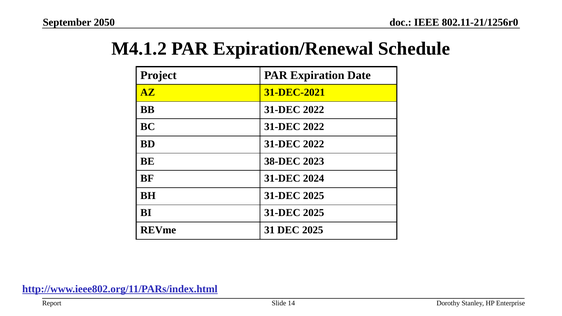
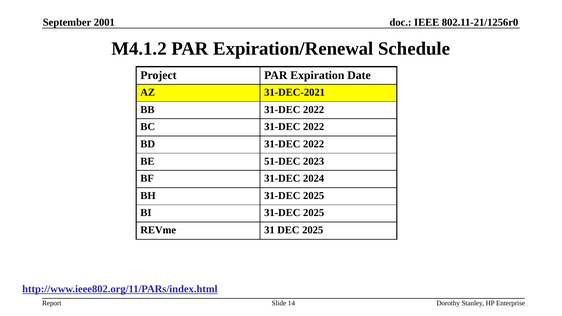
2050: 2050 -> 2001
38-DEC: 38-DEC -> 51-DEC
